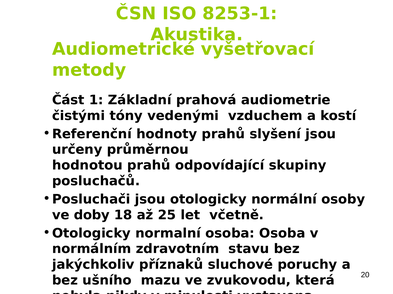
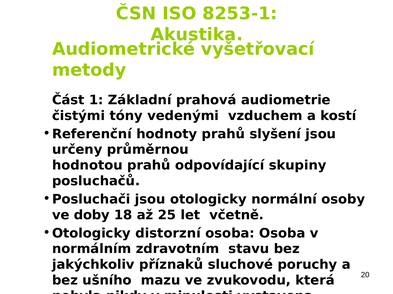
normalní: normalní -> distorzní
